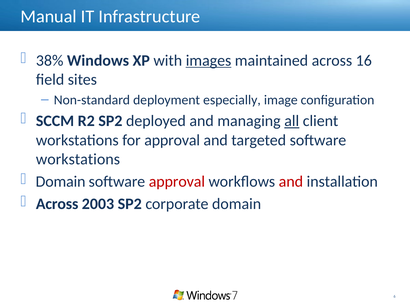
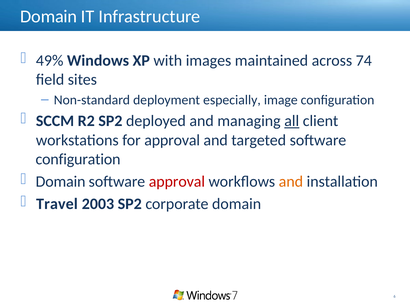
Manual at (49, 17): Manual -> Domain
38%: 38% -> 49%
images underline: present -> none
16: 16 -> 74
workstations at (78, 159): workstations -> configuration
and at (291, 182) colour: red -> orange
Across at (57, 204): Across -> Travel
